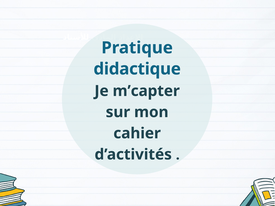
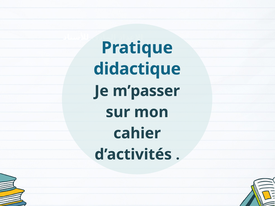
m’capter: m’capter -> m’passer
